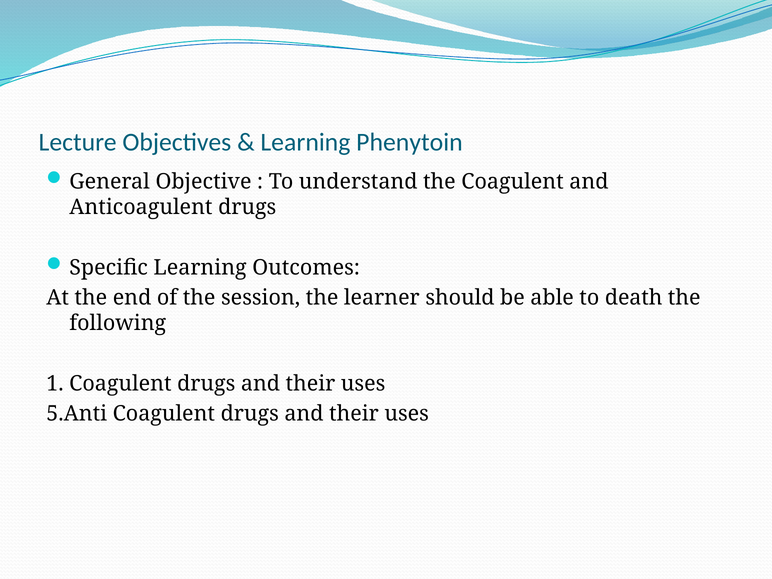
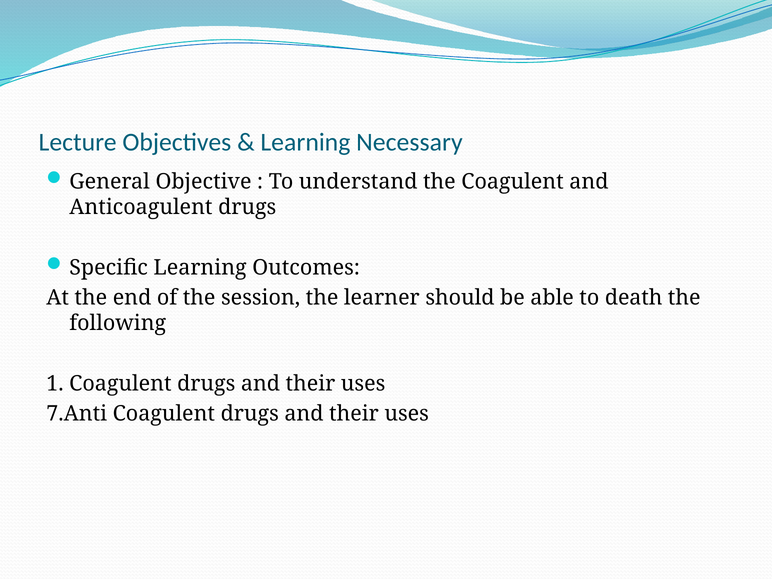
Phenytoin: Phenytoin -> Necessary
5.Anti: 5.Anti -> 7.Anti
